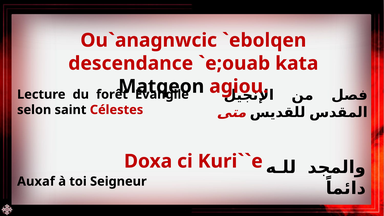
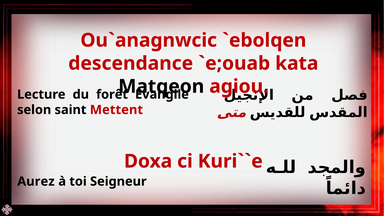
Célestes: Célestes -> Mettent
Auxaf: Auxaf -> Aurez
